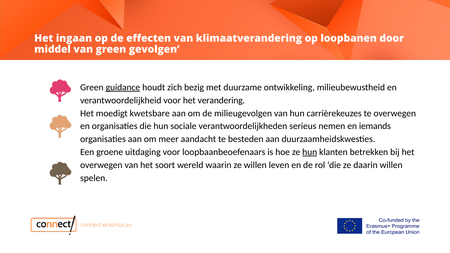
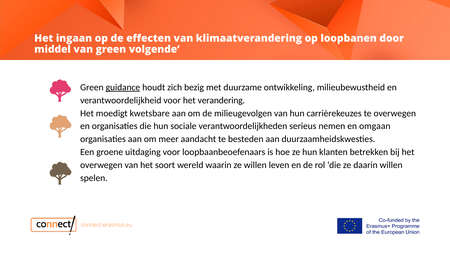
gevolgen: gevolgen -> volgende
iemands: iemands -> omgaan
hun at (310, 152) underline: present -> none
